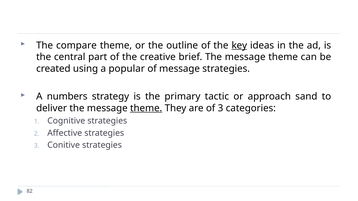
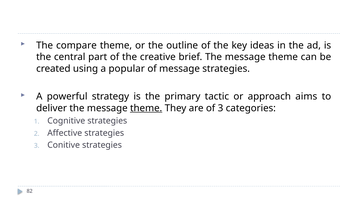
key underline: present -> none
numbers: numbers -> powerful
sand: sand -> aims
